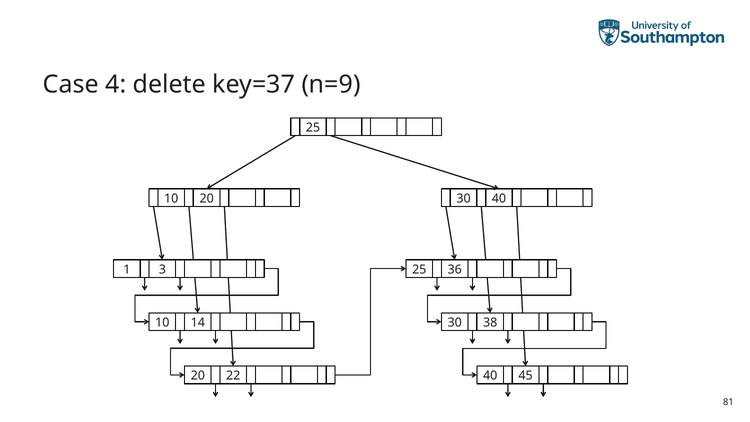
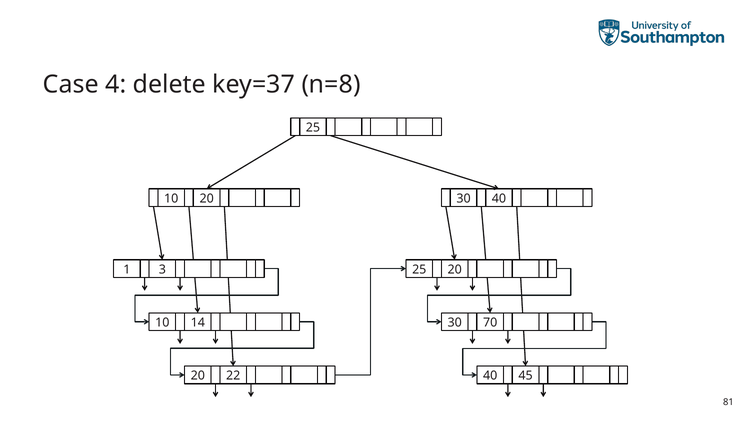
n=9: n=9 -> n=8
25 36: 36 -> 20
38: 38 -> 70
